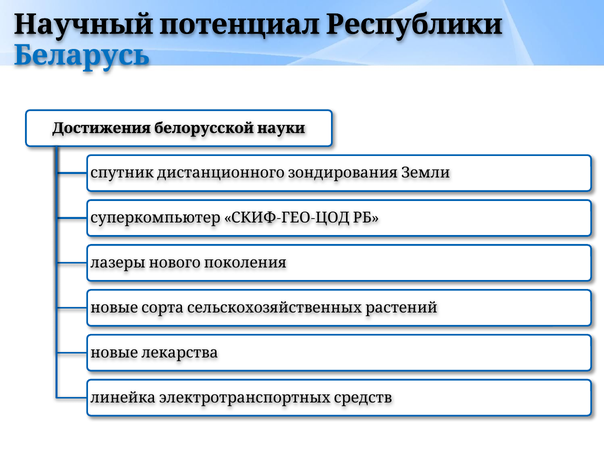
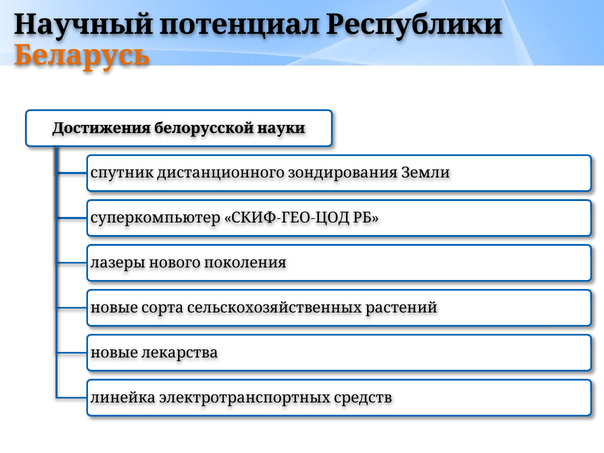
Беларусь colour: blue -> orange
